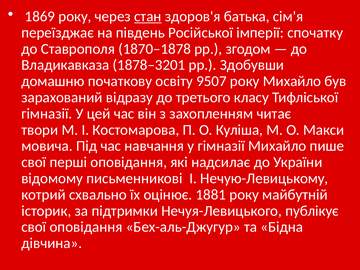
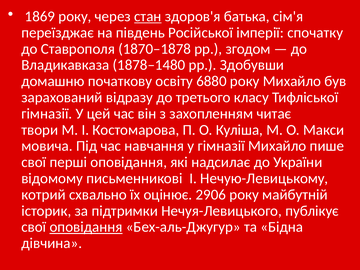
1878–3201: 1878–3201 -> 1878–1480
9507: 9507 -> 6880
1881: 1881 -> 2906
оповідання at (86, 227) underline: none -> present
